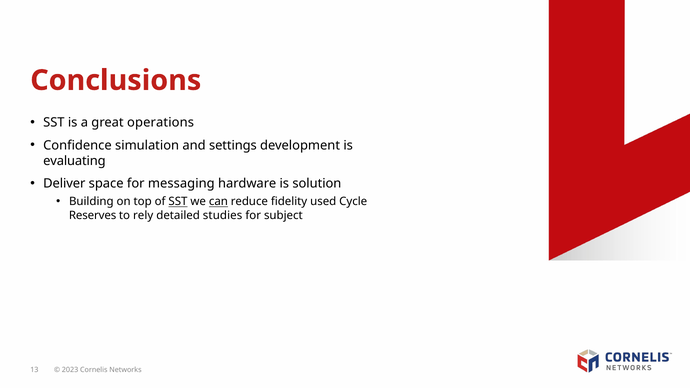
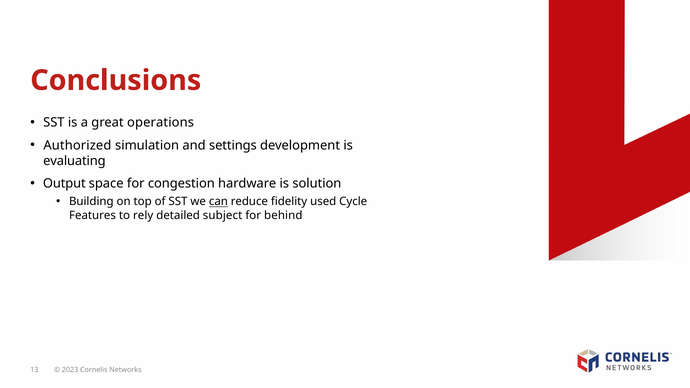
Confidence: Confidence -> Authorized
Deliver: Deliver -> Output
messaging: messaging -> congestion
SST at (178, 202) underline: present -> none
Reserves: Reserves -> Features
studies: studies -> subject
subject: subject -> behind
